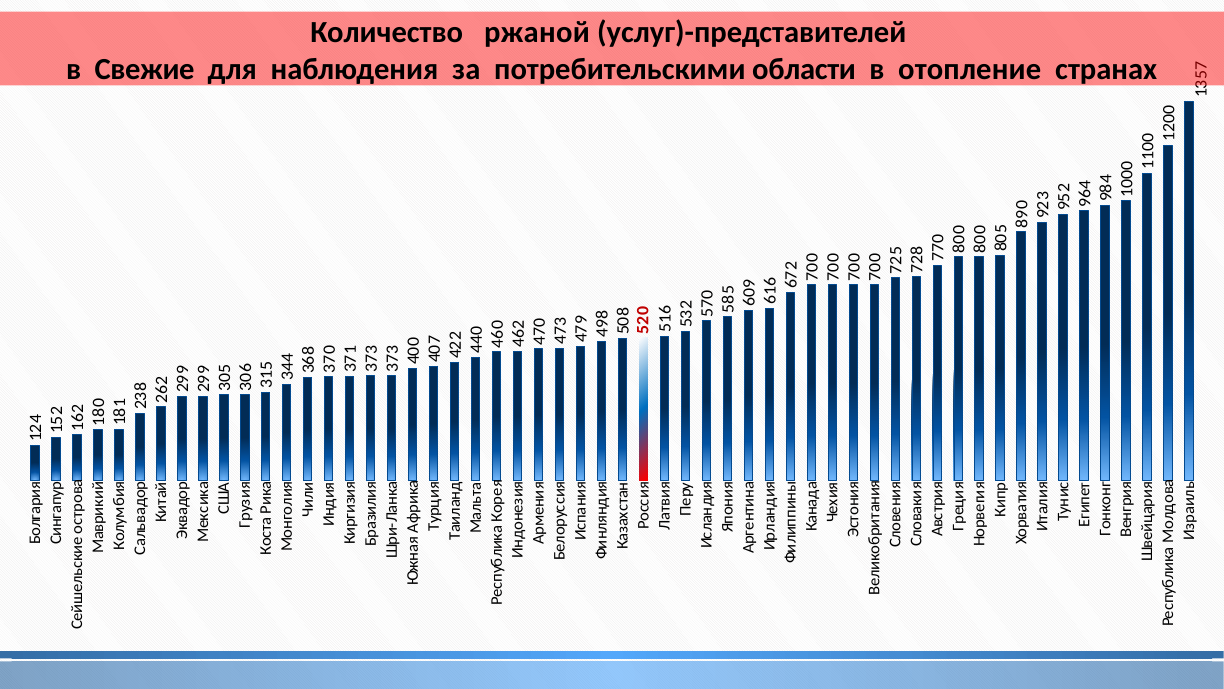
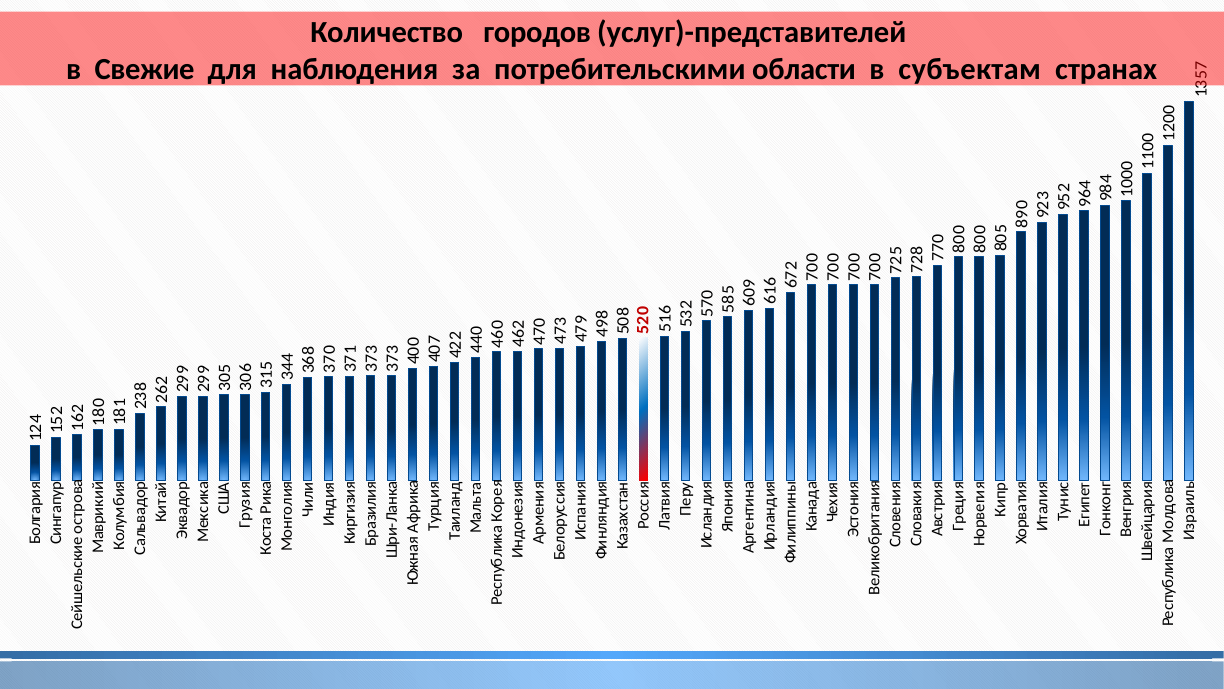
ржаной: ржаной -> городов
отопление: отопление -> субъектам
